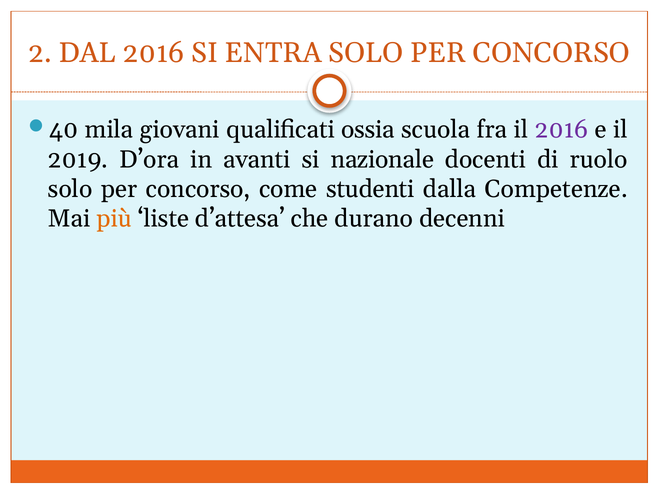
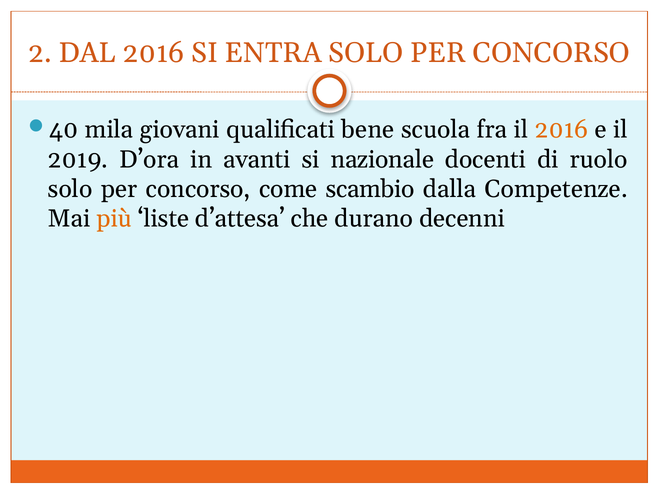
ossia: ossia -> bene
2016 at (561, 130) colour: purple -> orange
studenti: studenti -> scambio
